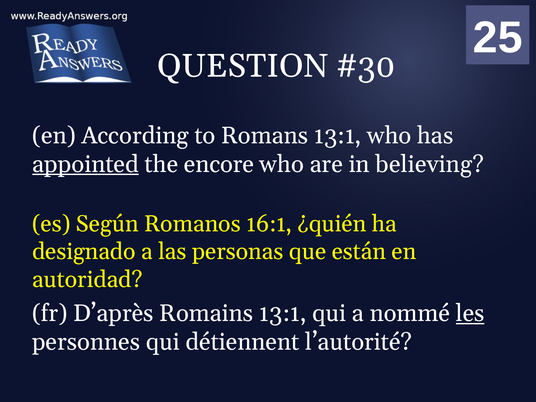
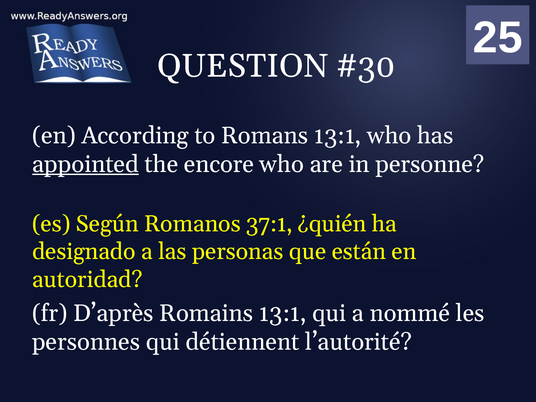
believing: believing -> personne
16:1: 16:1 -> 37:1
les underline: present -> none
